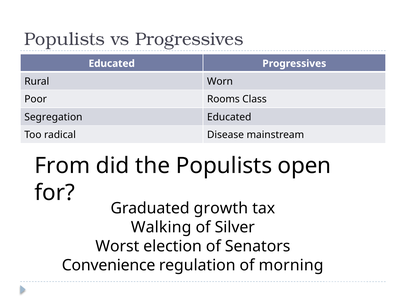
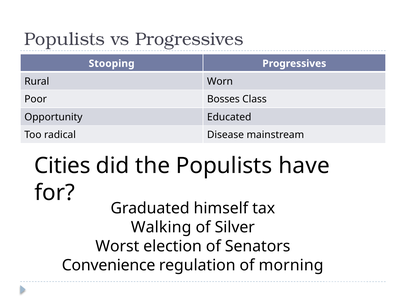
Educated at (112, 64): Educated -> Stooping
Rooms: Rooms -> Bosses
Segregation: Segregation -> Opportunity
From: From -> Cities
open: open -> have
growth: growth -> himself
